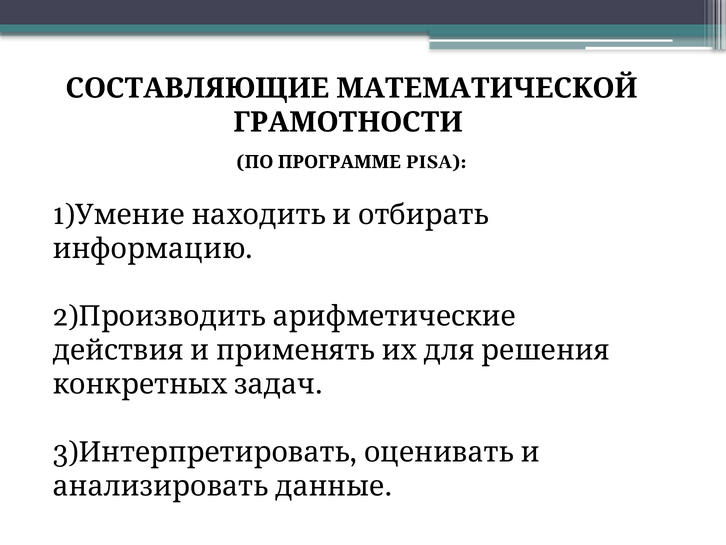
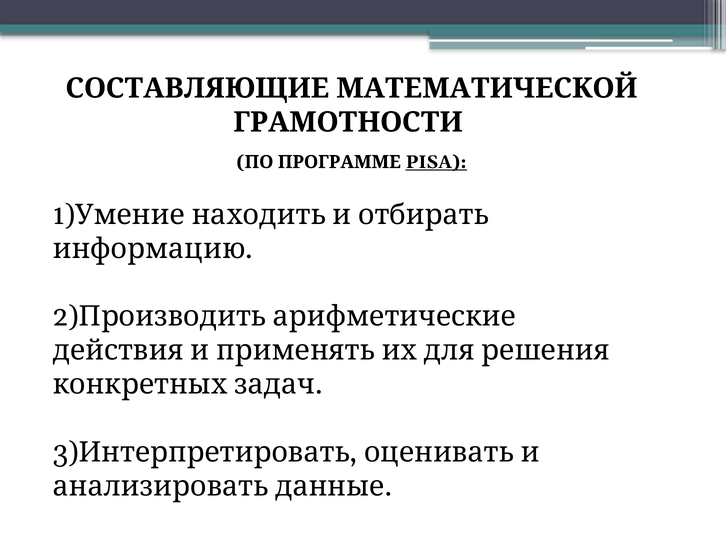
PISA underline: none -> present
